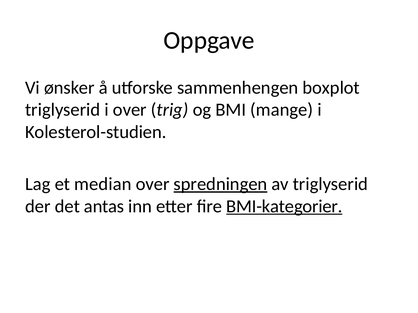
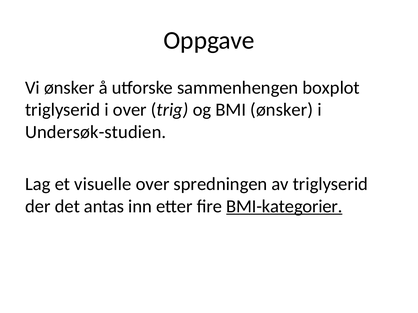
BMI mange: mange -> ønsker
Kolesterol-studien: Kolesterol-studien -> Undersøk-studien
median: median -> visuelle
spredningen underline: present -> none
